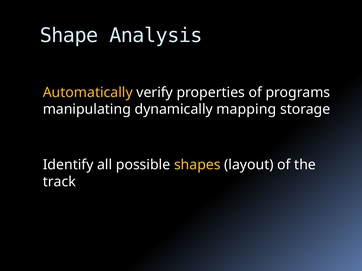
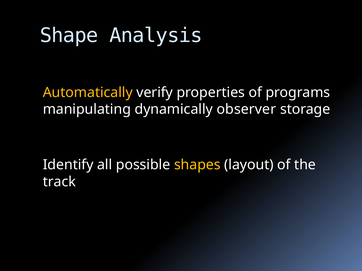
mapping: mapping -> observer
